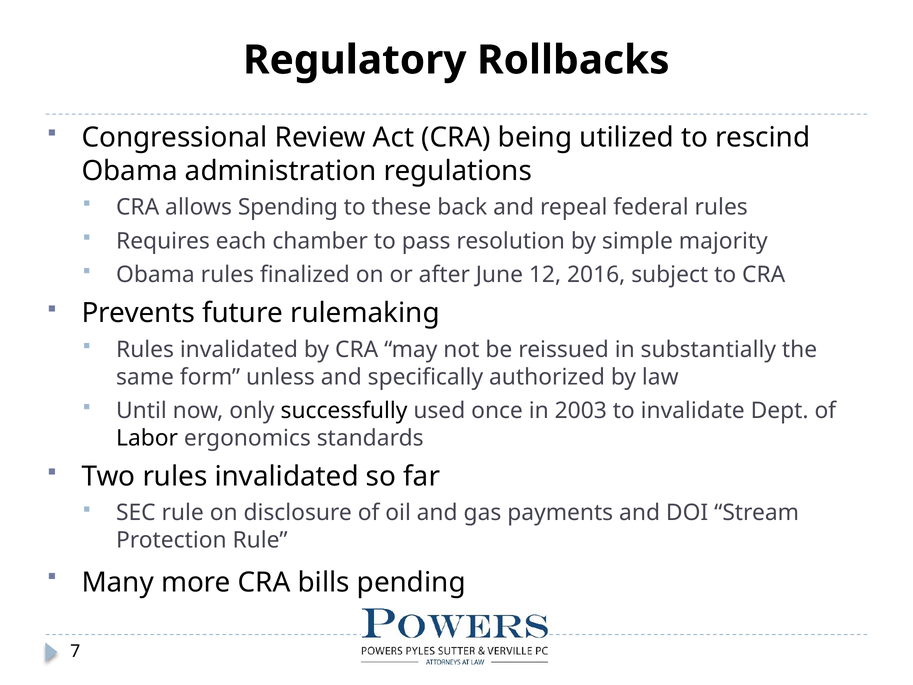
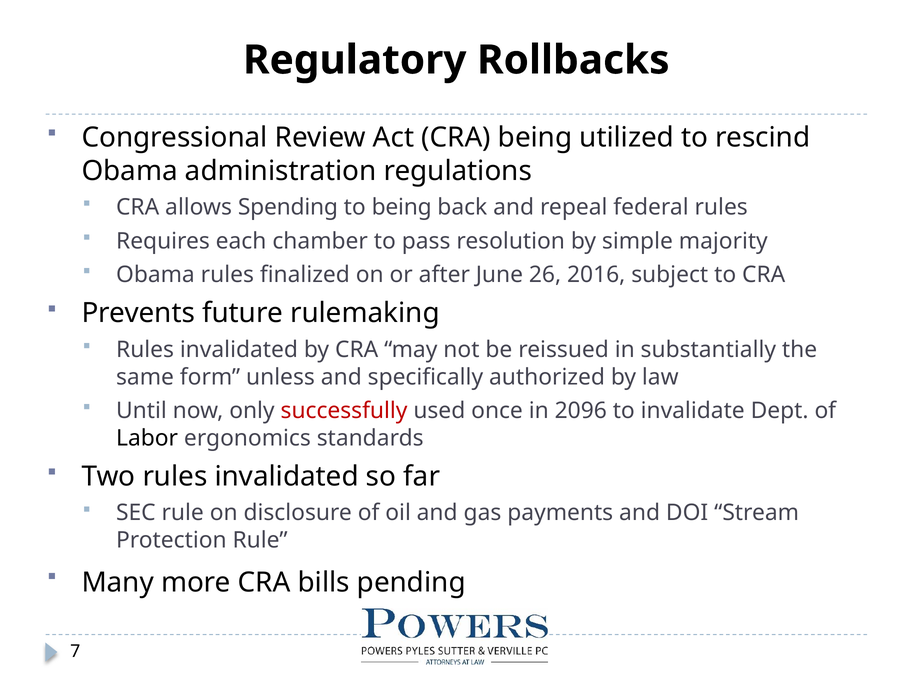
to these: these -> being
12: 12 -> 26
successfully colour: black -> red
2003: 2003 -> 2096
